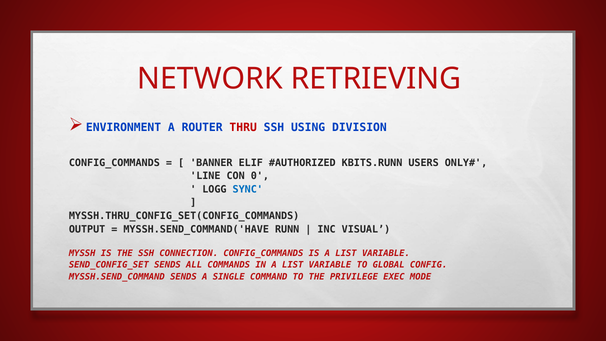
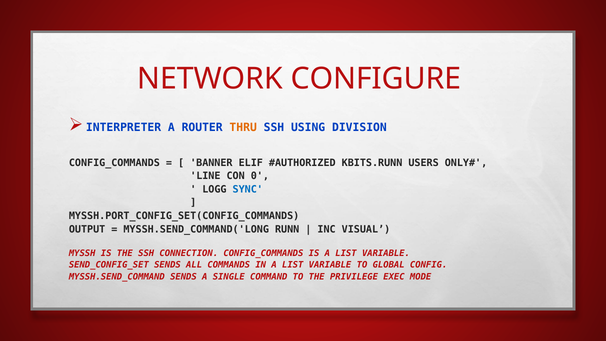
RETRIEVING: RETRIEVING -> CONFIGURE
ENVIRONMENT: ENVIRONMENT -> INTERPRETER
THRU colour: red -> orange
MYSSH.THRU_CONFIG_SET(CONFIG_COMMANDS: MYSSH.THRU_CONFIG_SET(CONFIG_COMMANDS -> MYSSH.PORT_CONFIG_SET(CONFIG_COMMANDS
MYSSH.SEND_COMMAND('HAVE: MYSSH.SEND_COMMAND('HAVE -> MYSSH.SEND_COMMAND('LONG
